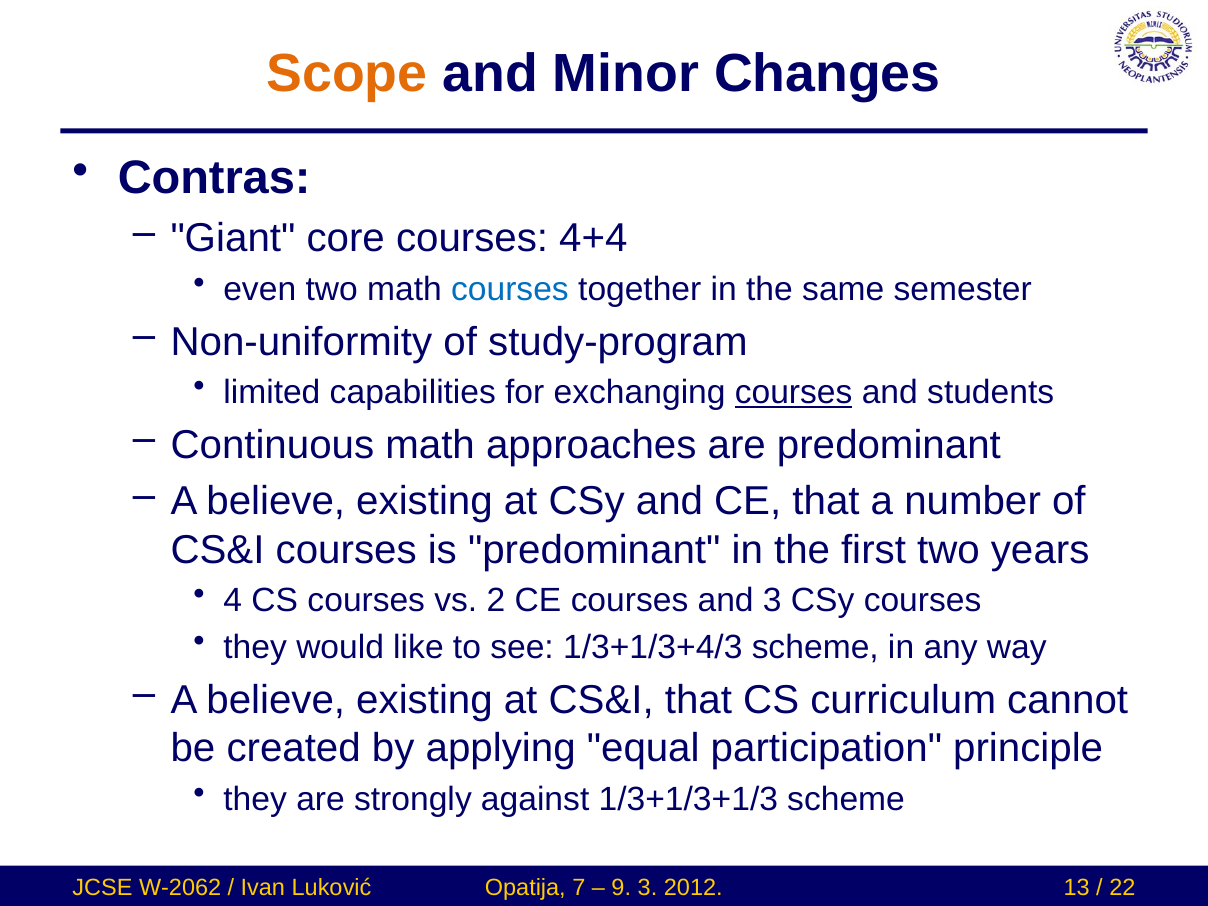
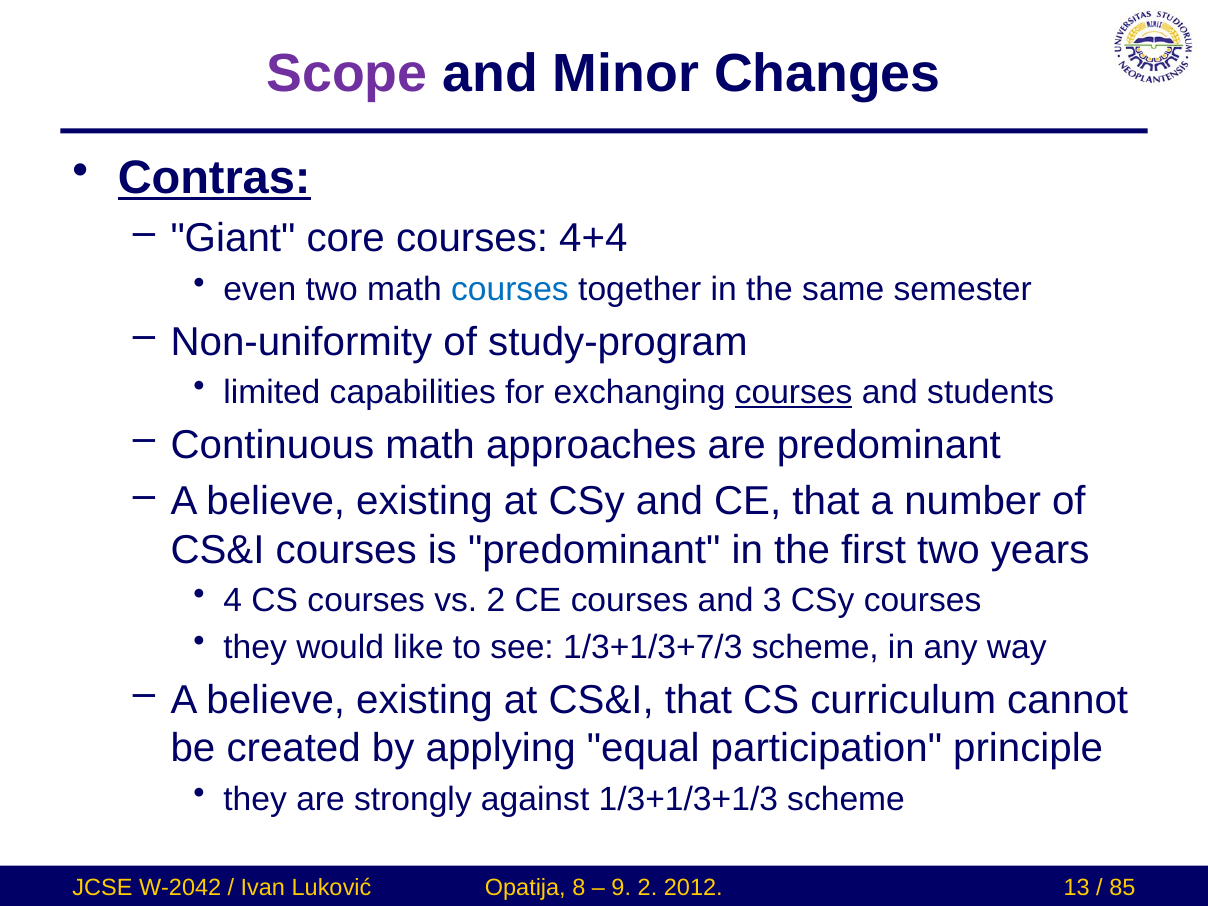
Scope colour: orange -> purple
Contras underline: none -> present
1/3+1/3+4/3: 1/3+1/3+4/3 -> 1/3+1/3+7/3
W-2062: W-2062 -> W-2042
7: 7 -> 8
9 3: 3 -> 2
22: 22 -> 85
